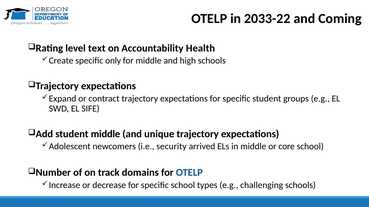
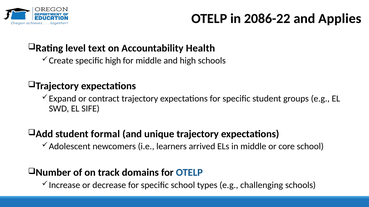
2033-22: 2033-22 -> 2086-22
Coming: Coming -> Applies
specific only: only -> high
student middle: middle -> formal
security: security -> learners
